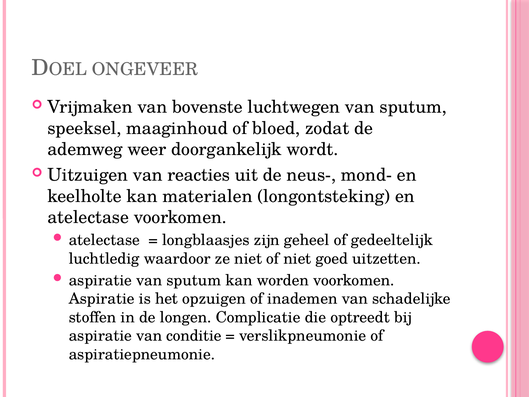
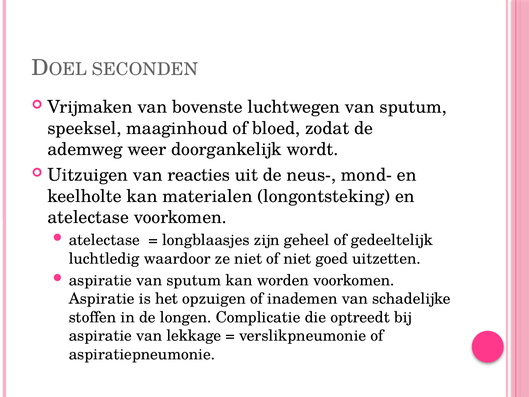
ONGEVEER: ONGEVEER -> SECONDEN
conditie: conditie -> lekkage
